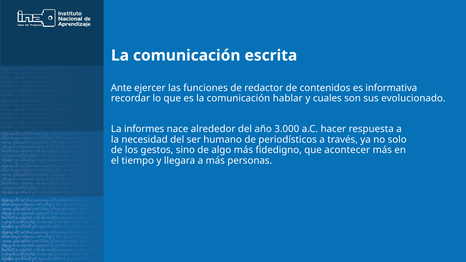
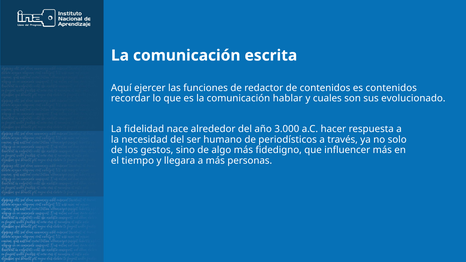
Ante: Ante -> Aquí
es informativa: informativa -> contenidos
informes: informes -> fidelidad
acontecer: acontecer -> influencer
